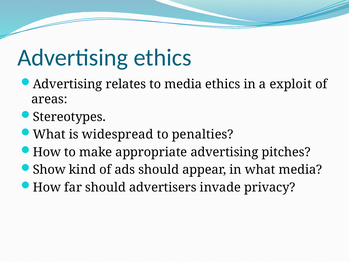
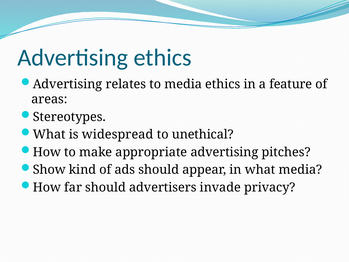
exploit: exploit -> feature
penalties: penalties -> unethical
